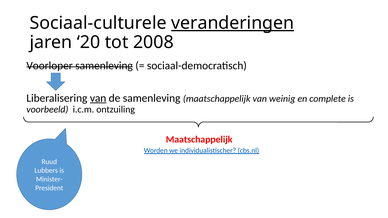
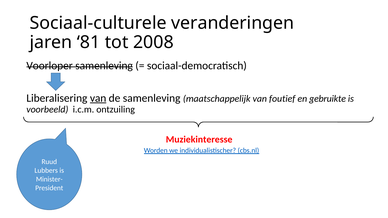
veranderingen underline: present -> none
20: 20 -> 81
weinig: weinig -> foutief
complete: complete -> gebruikte
Maatschappelijk at (199, 140): Maatschappelijk -> Muziekinteresse
